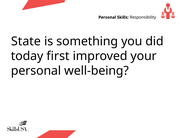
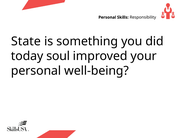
first: first -> soul
